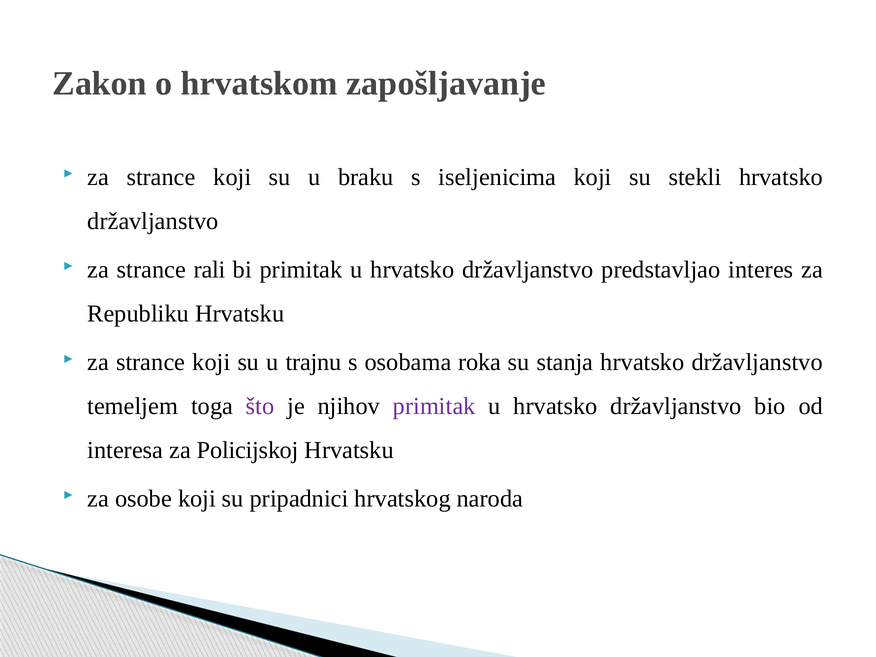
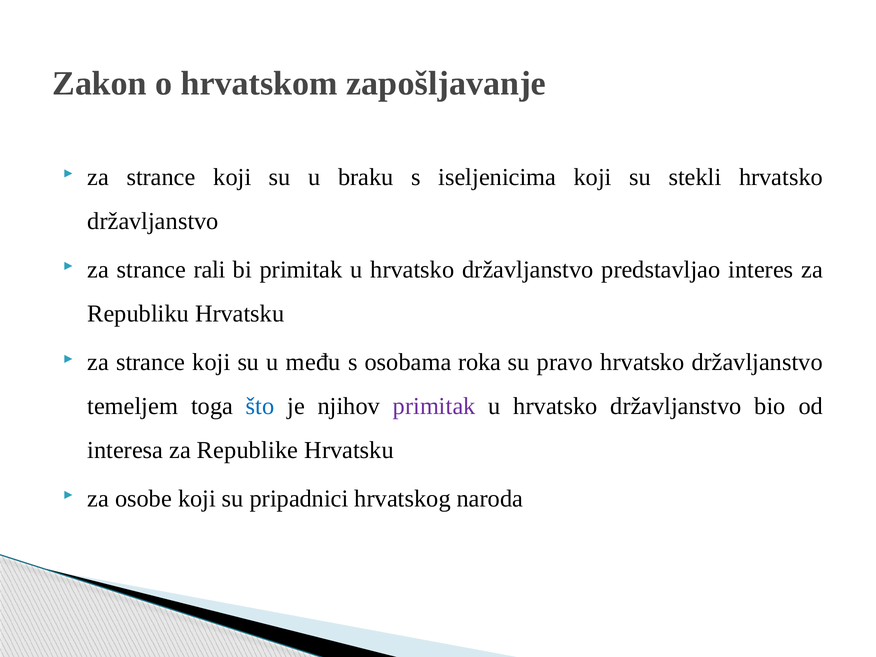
trajnu: trajnu -> među
stanja: stanja -> pravo
što colour: purple -> blue
Policijskoj: Policijskoj -> Republike
